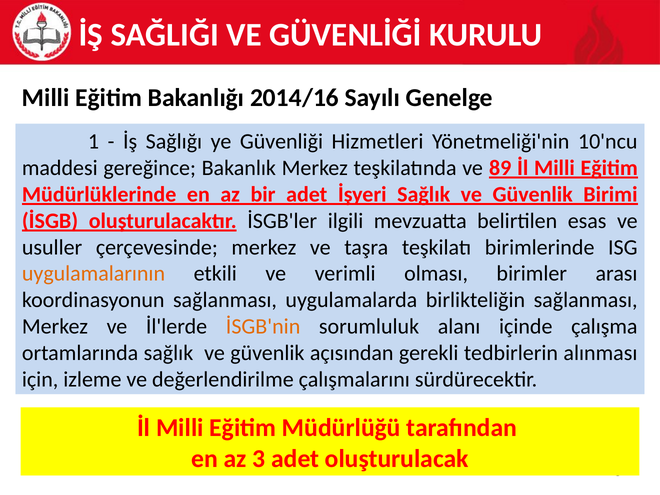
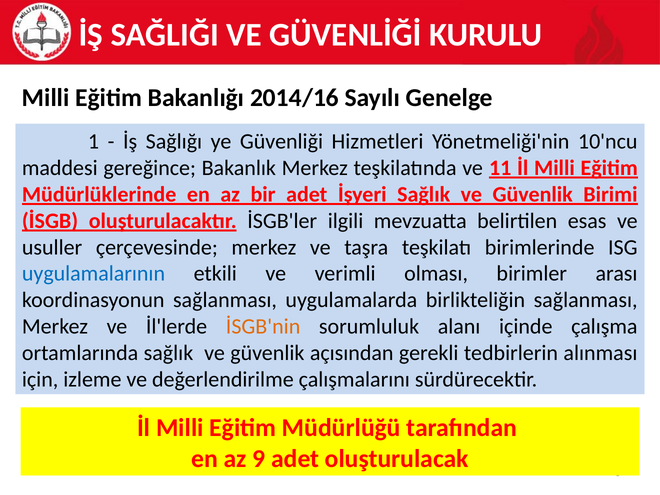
89: 89 -> 11
uygulamalarının colour: orange -> blue
3: 3 -> 9
